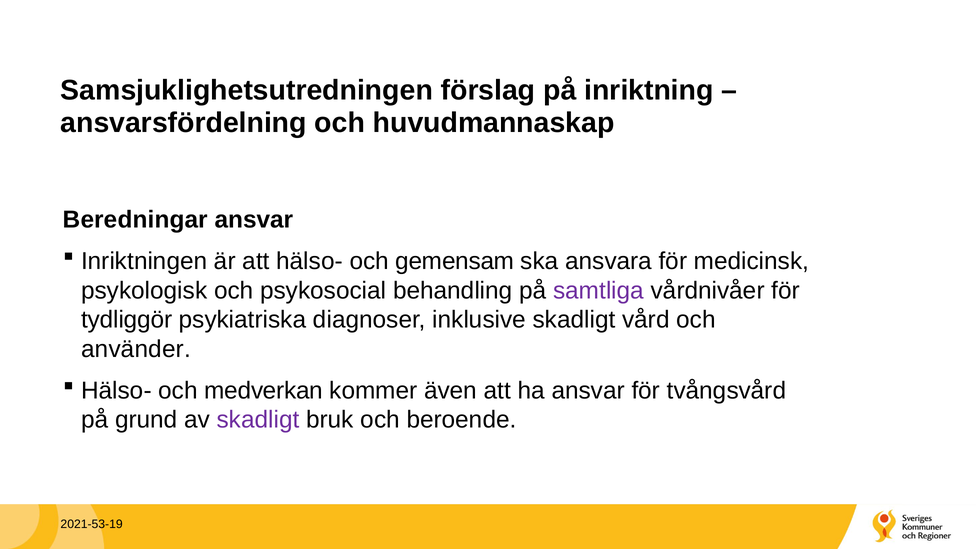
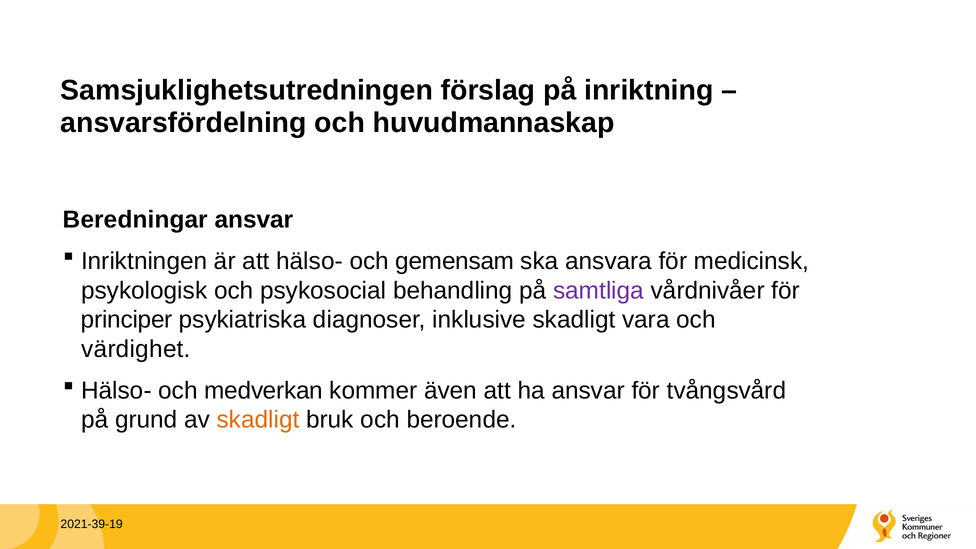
tydliggör: tydliggör -> principer
vård: vård -> vara
använder: använder -> värdighet
skadligt at (258, 420) colour: purple -> orange
2021-53-19: 2021-53-19 -> 2021-39-19
